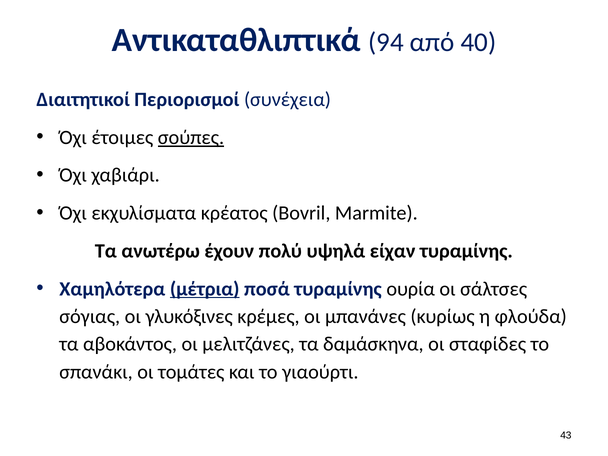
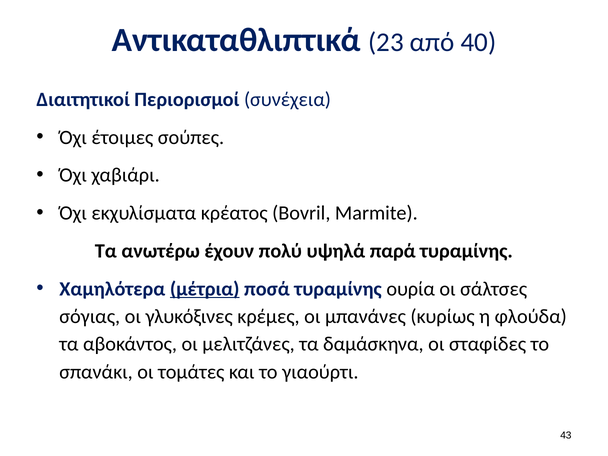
94: 94 -> 23
σούπες underline: present -> none
είχαν: είχαν -> παρά
